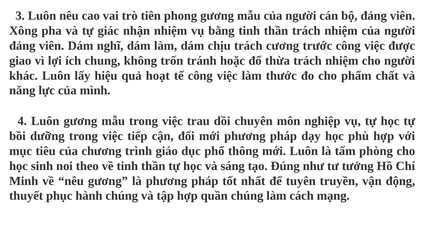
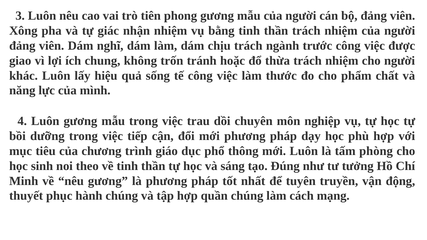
cương: cương -> ngành
hoạt: hoạt -> sống
